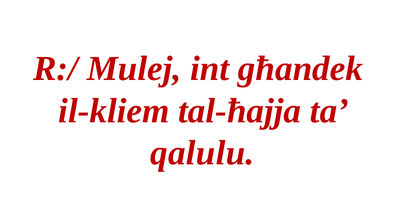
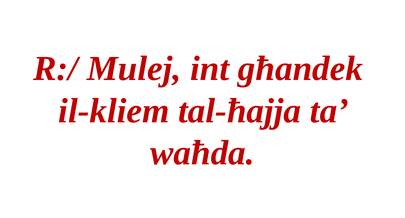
qalulu: qalulu -> waħda
